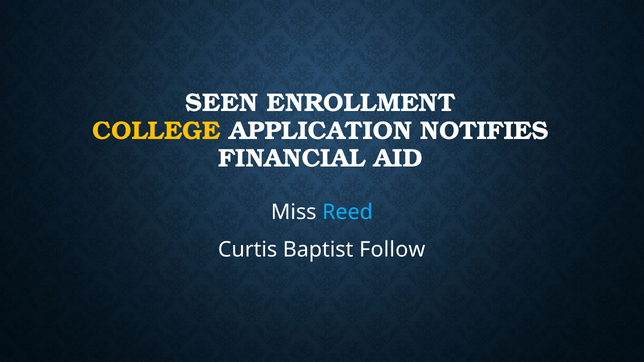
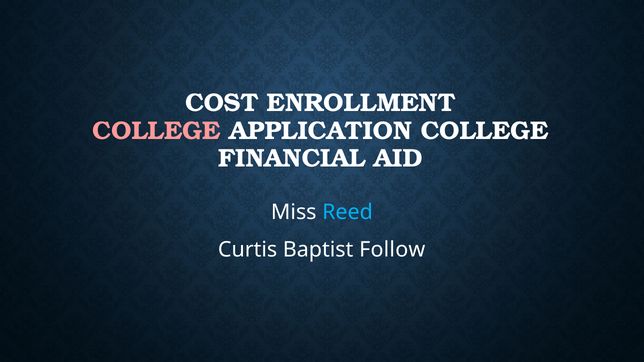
SEEN: SEEN -> COST
COLLEGE at (157, 131) colour: yellow -> pink
APPLICATION NOTIFIES: NOTIFIES -> COLLEGE
